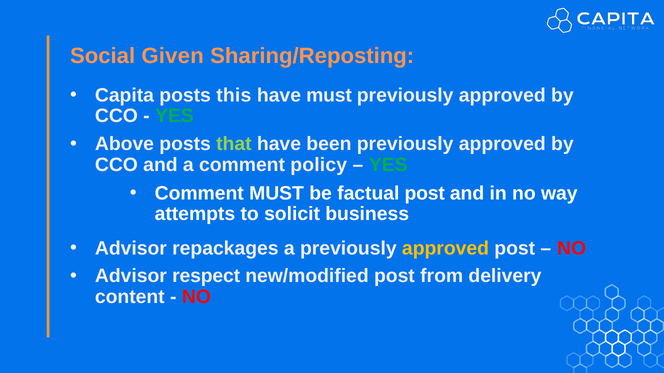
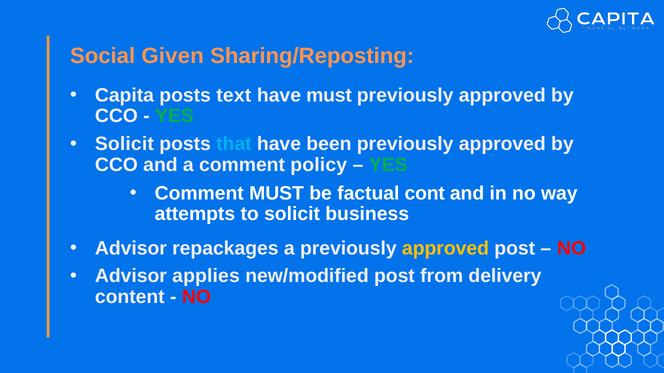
this: this -> text
Above at (124, 144): Above -> Solicit
that colour: light green -> light blue
factual post: post -> cont
respect: respect -> applies
